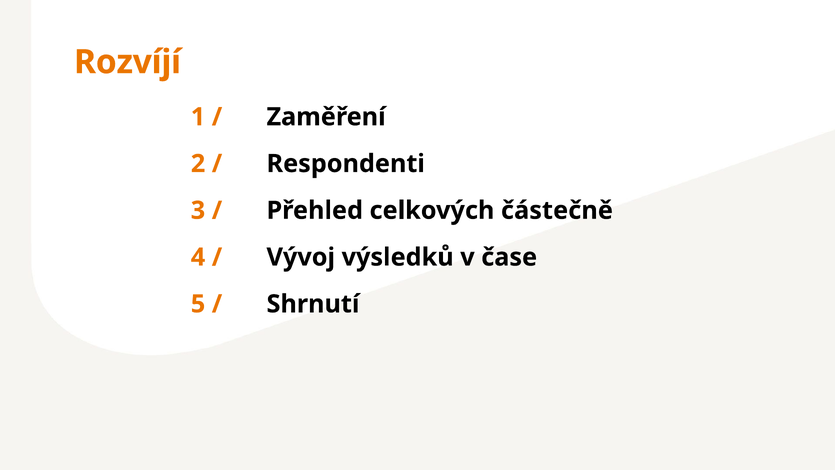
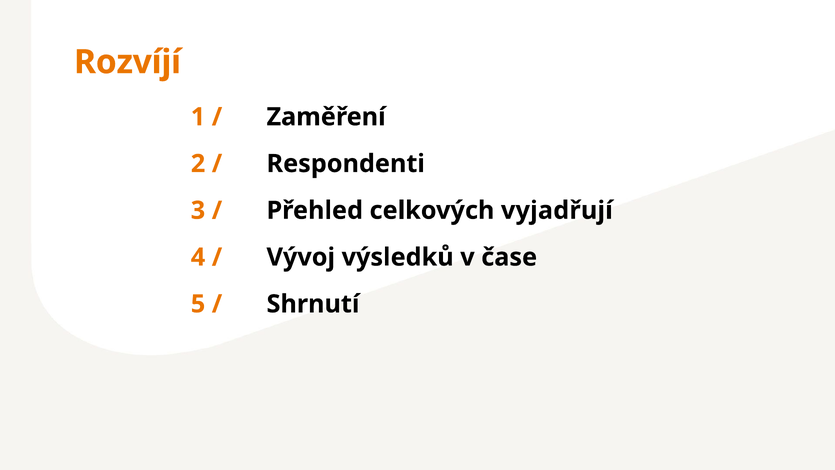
částečně: částečně -> vyjadřují
